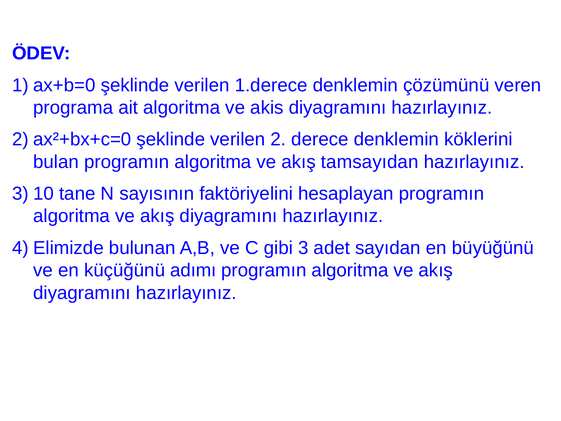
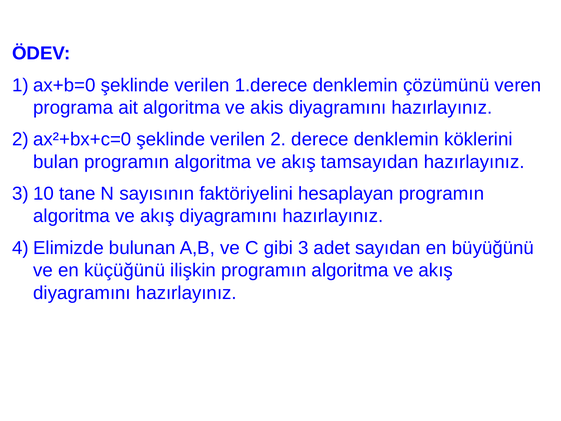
adımı: adımı -> ilişkin
